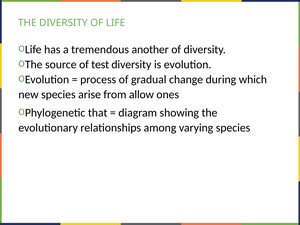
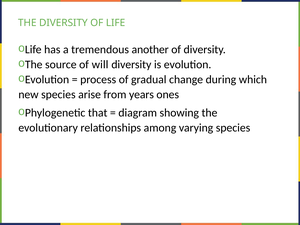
test: test -> will
allow: allow -> years
